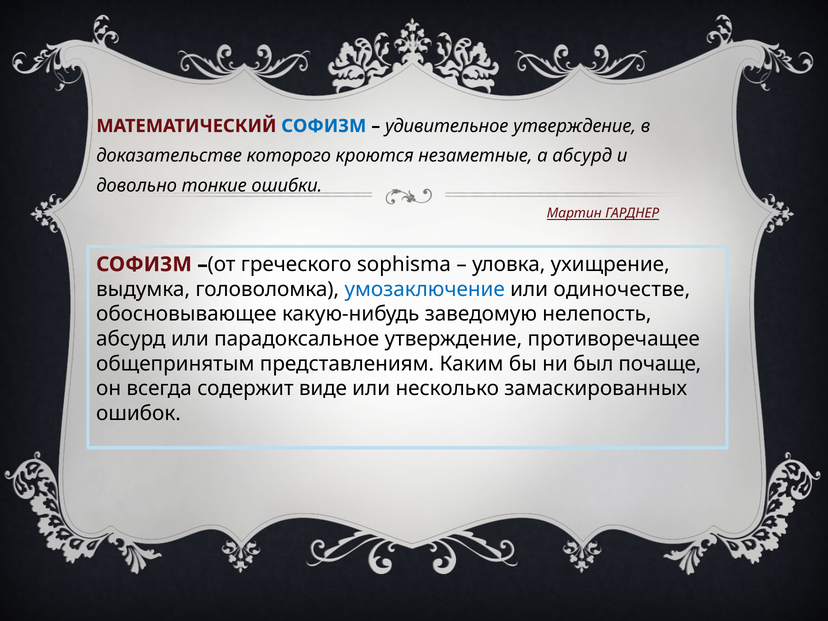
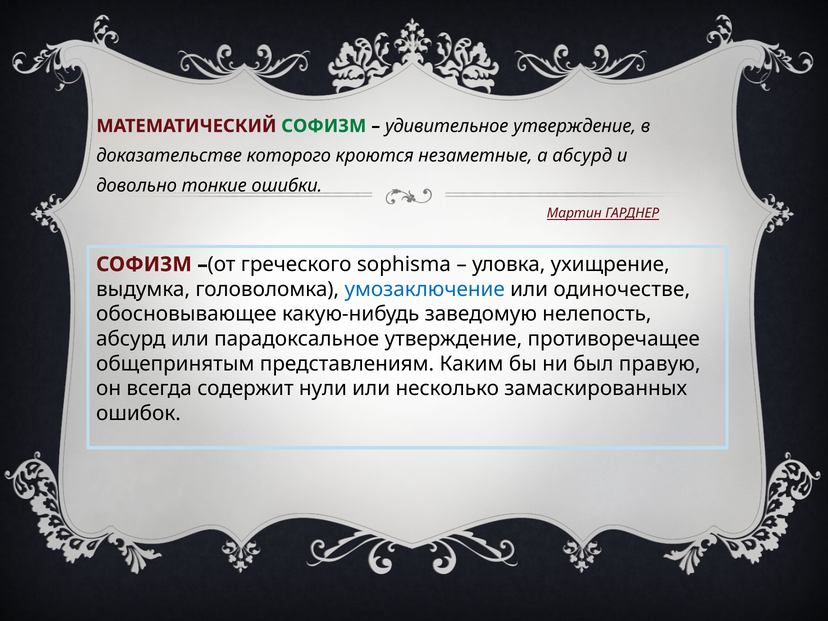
СОФИЗМ at (324, 126) colour: blue -> green
почаще: почаще -> правую
виде: виде -> нули
